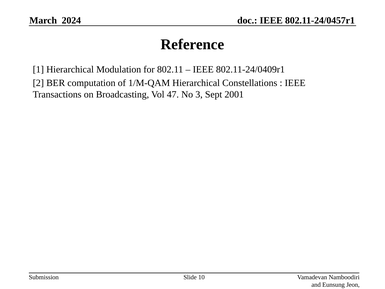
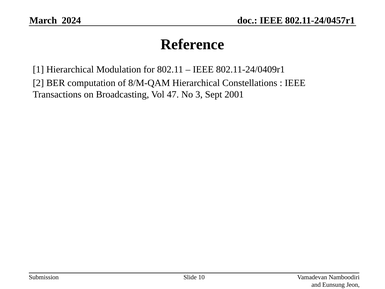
1/M-QAM: 1/M-QAM -> 8/M-QAM
